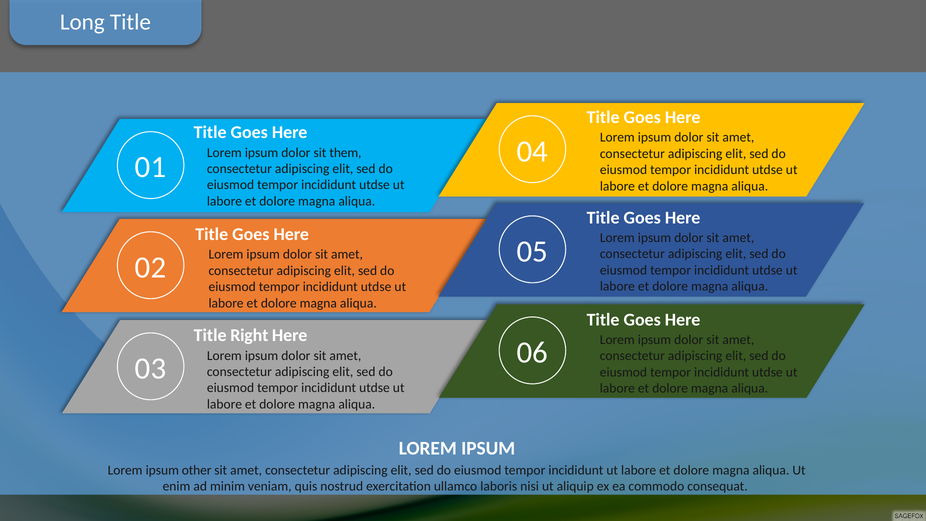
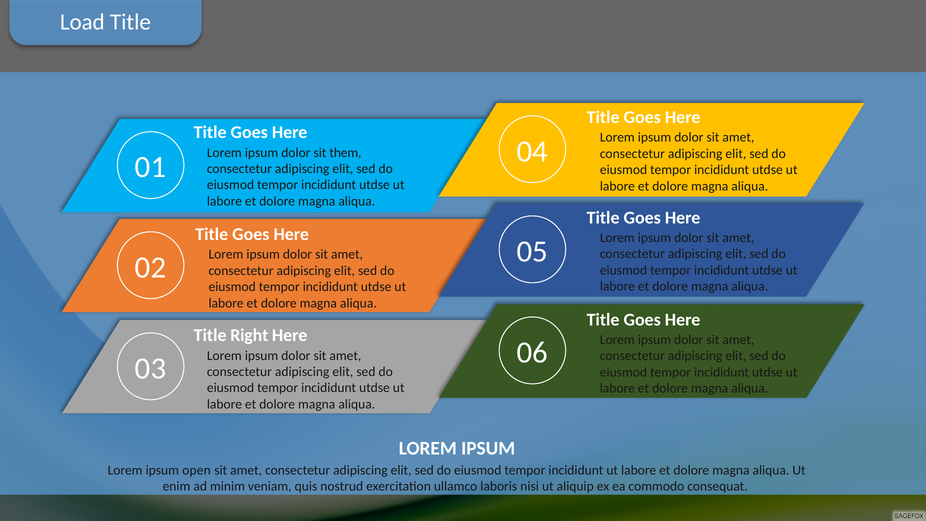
Long: Long -> Load
other: other -> open
